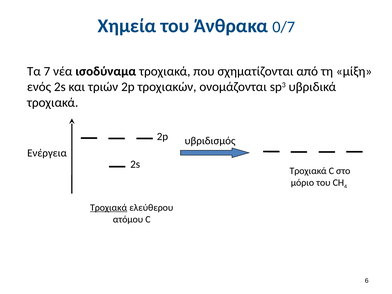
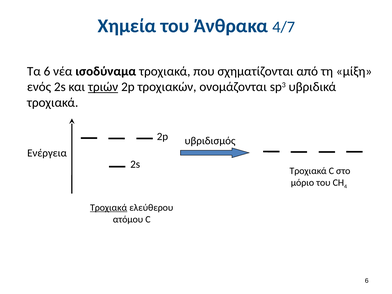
0/7: 0/7 -> 4/7
Τα 7: 7 -> 6
τριών underline: none -> present
